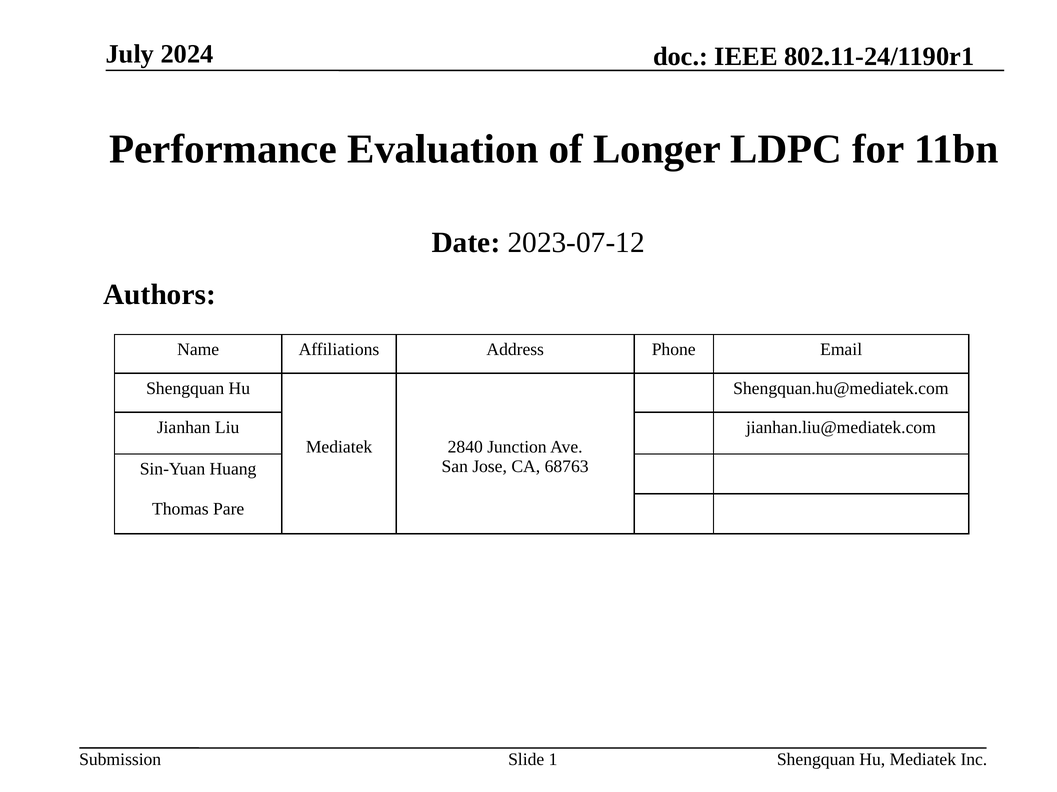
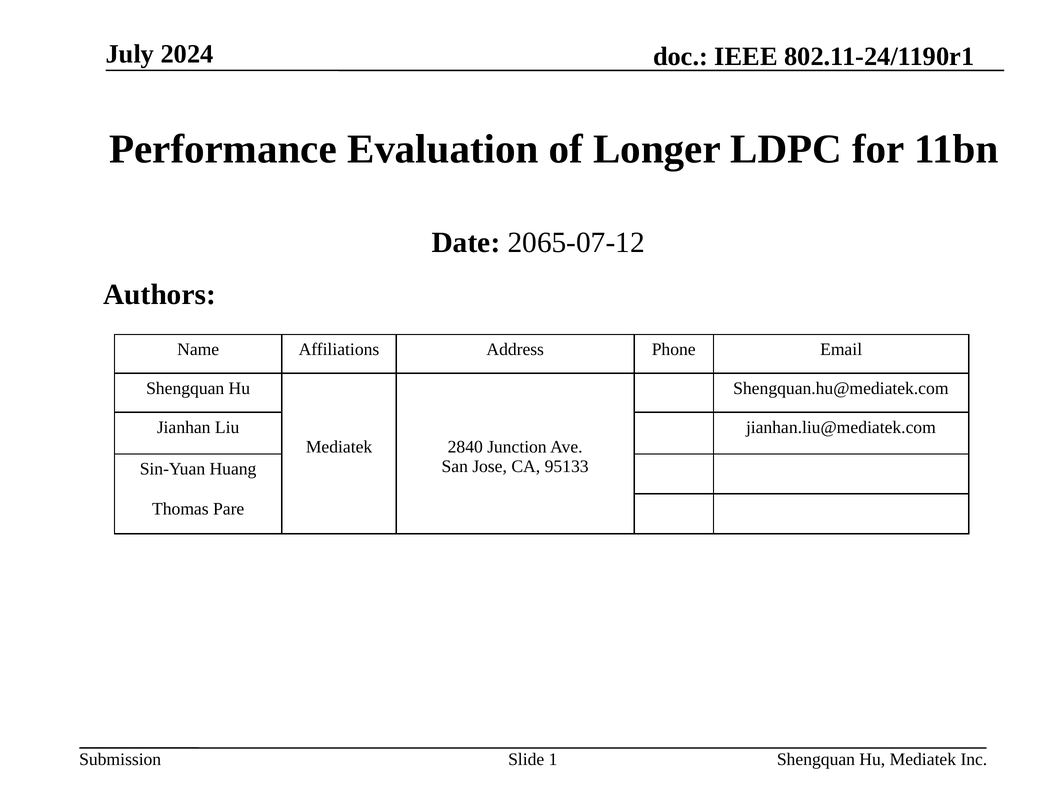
2023-07-12: 2023-07-12 -> 2065-07-12
68763: 68763 -> 95133
